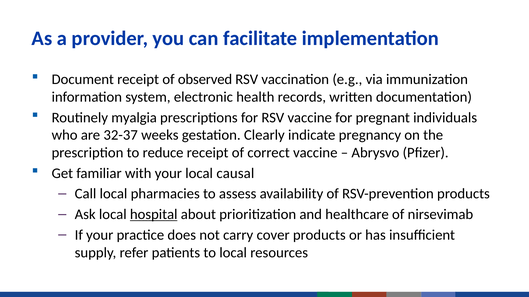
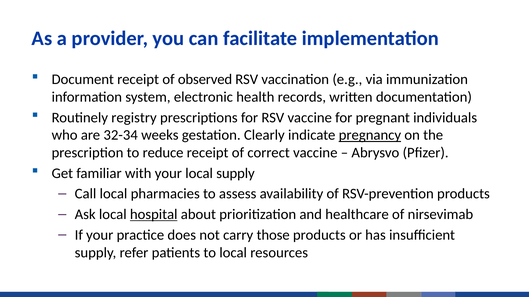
myalgia: myalgia -> registry
32-37: 32-37 -> 32-34
pregnancy underline: none -> present
local causal: causal -> supply
cover: cover -> those
